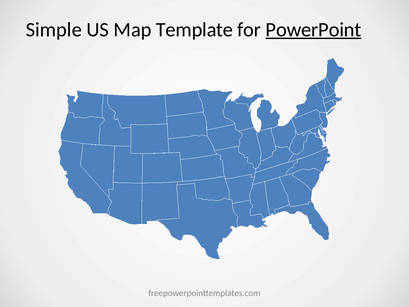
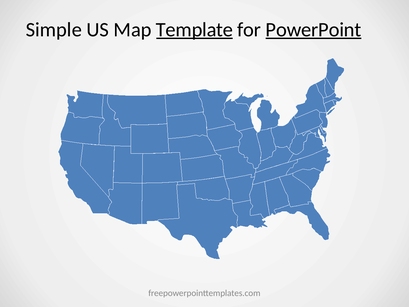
Template underline: none -> present
